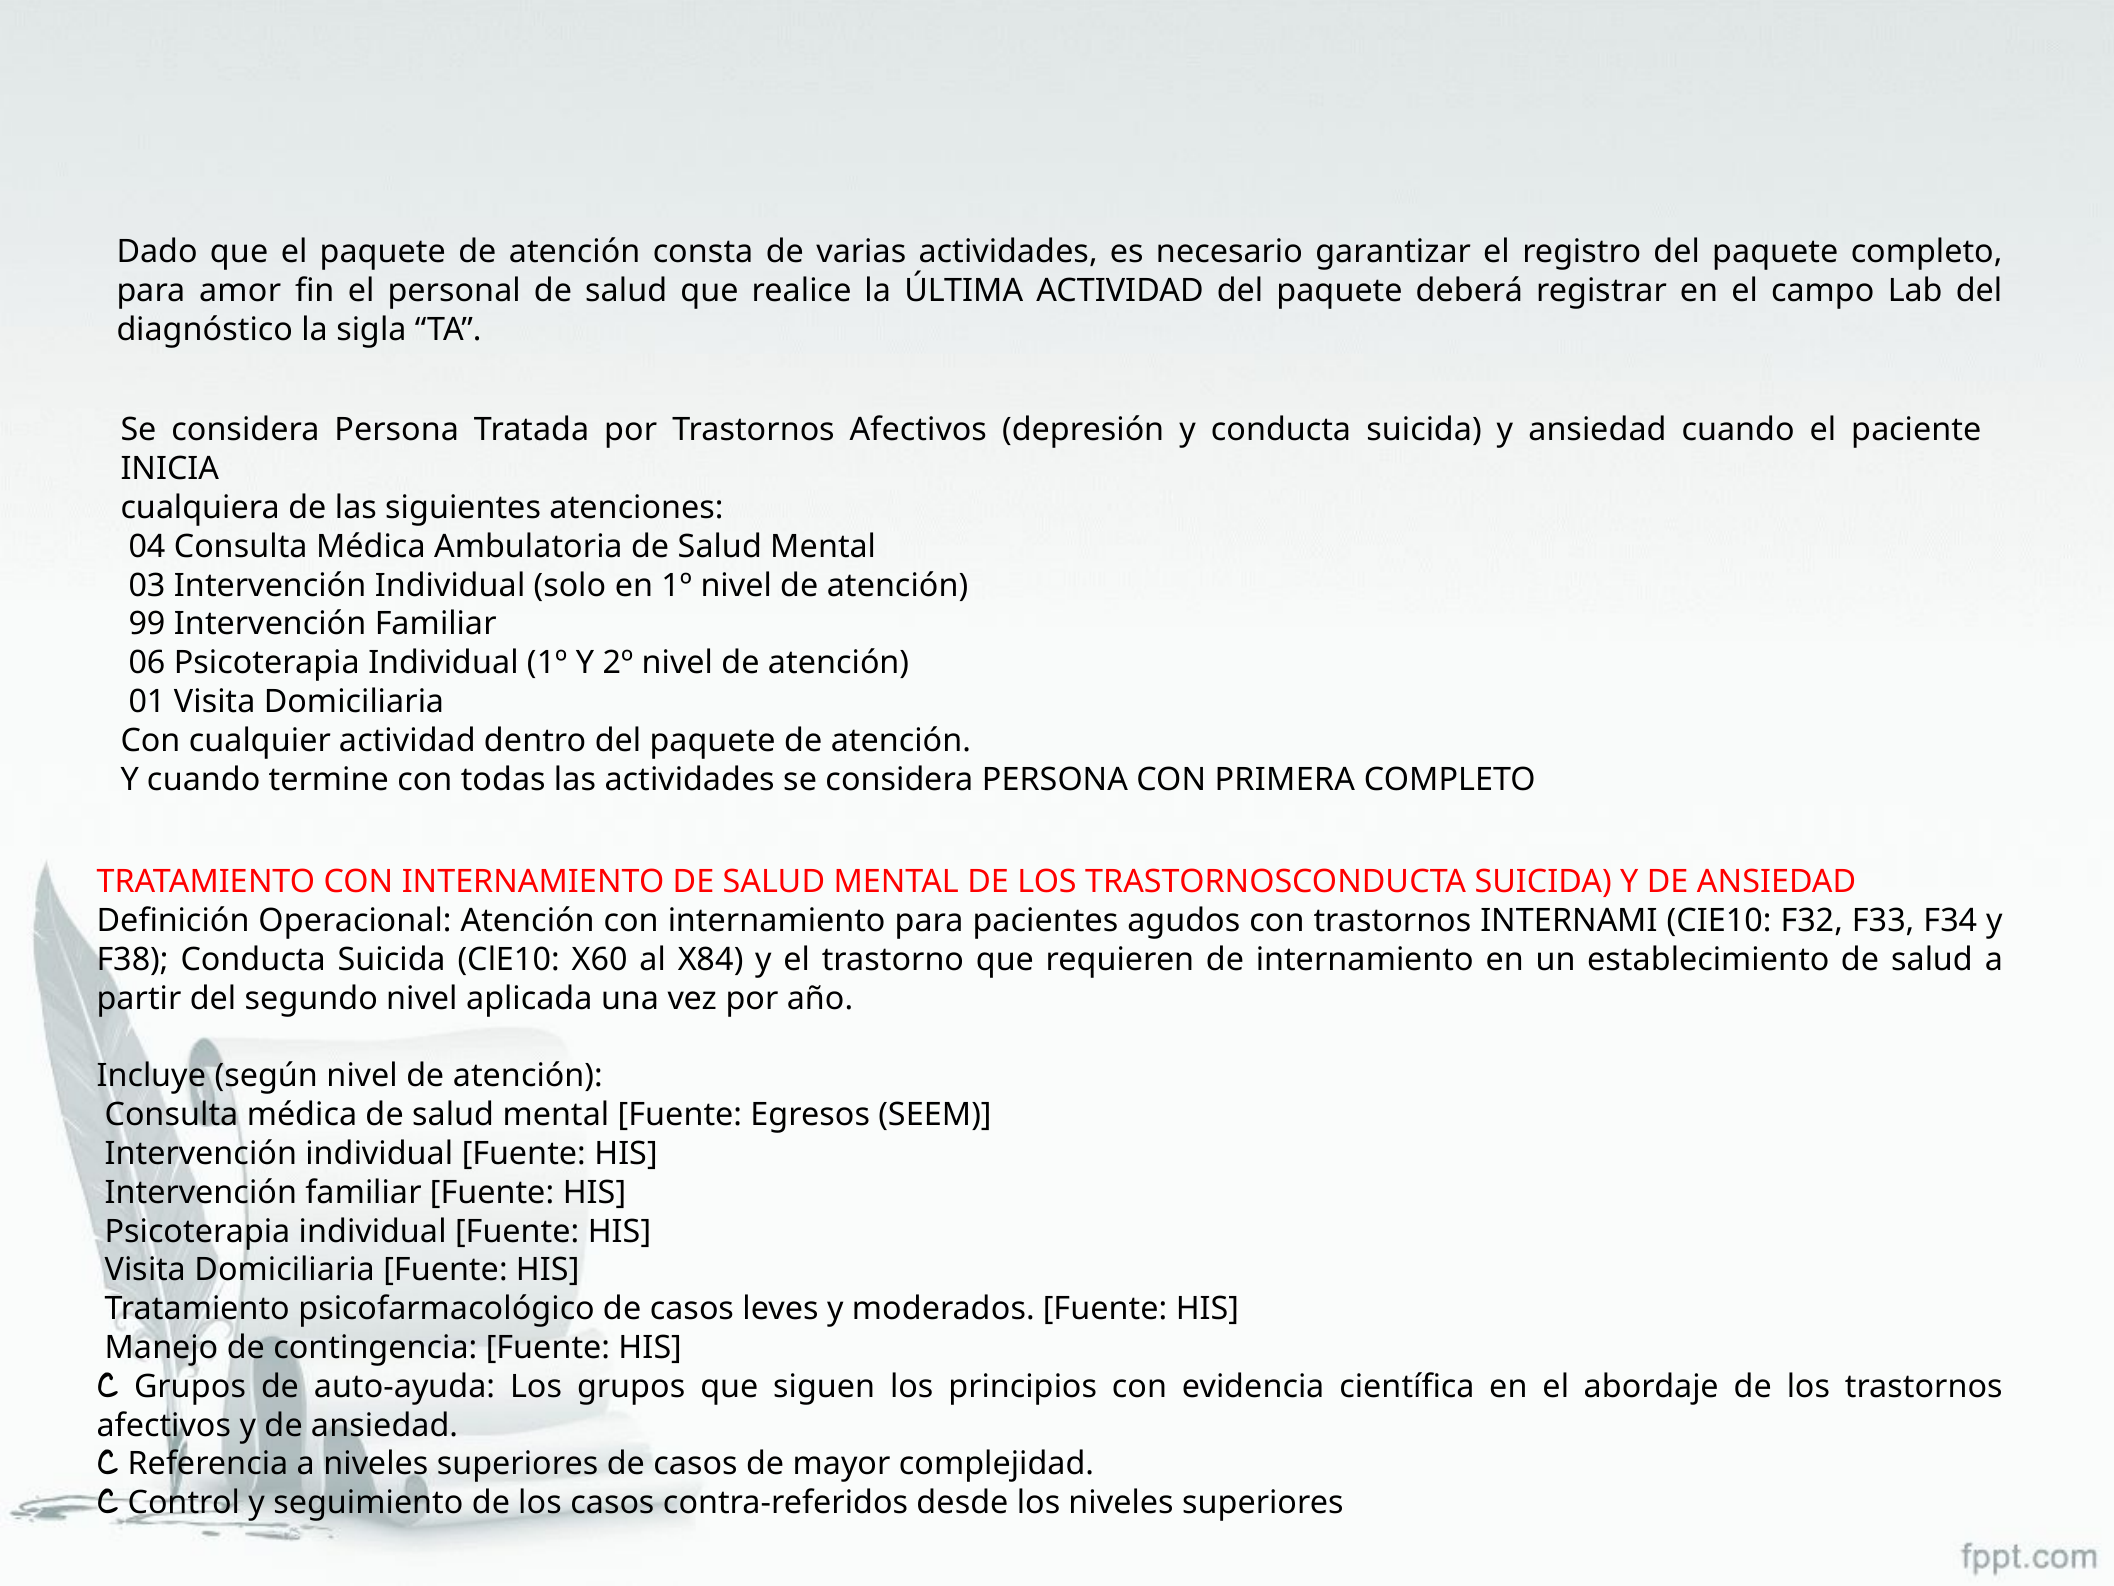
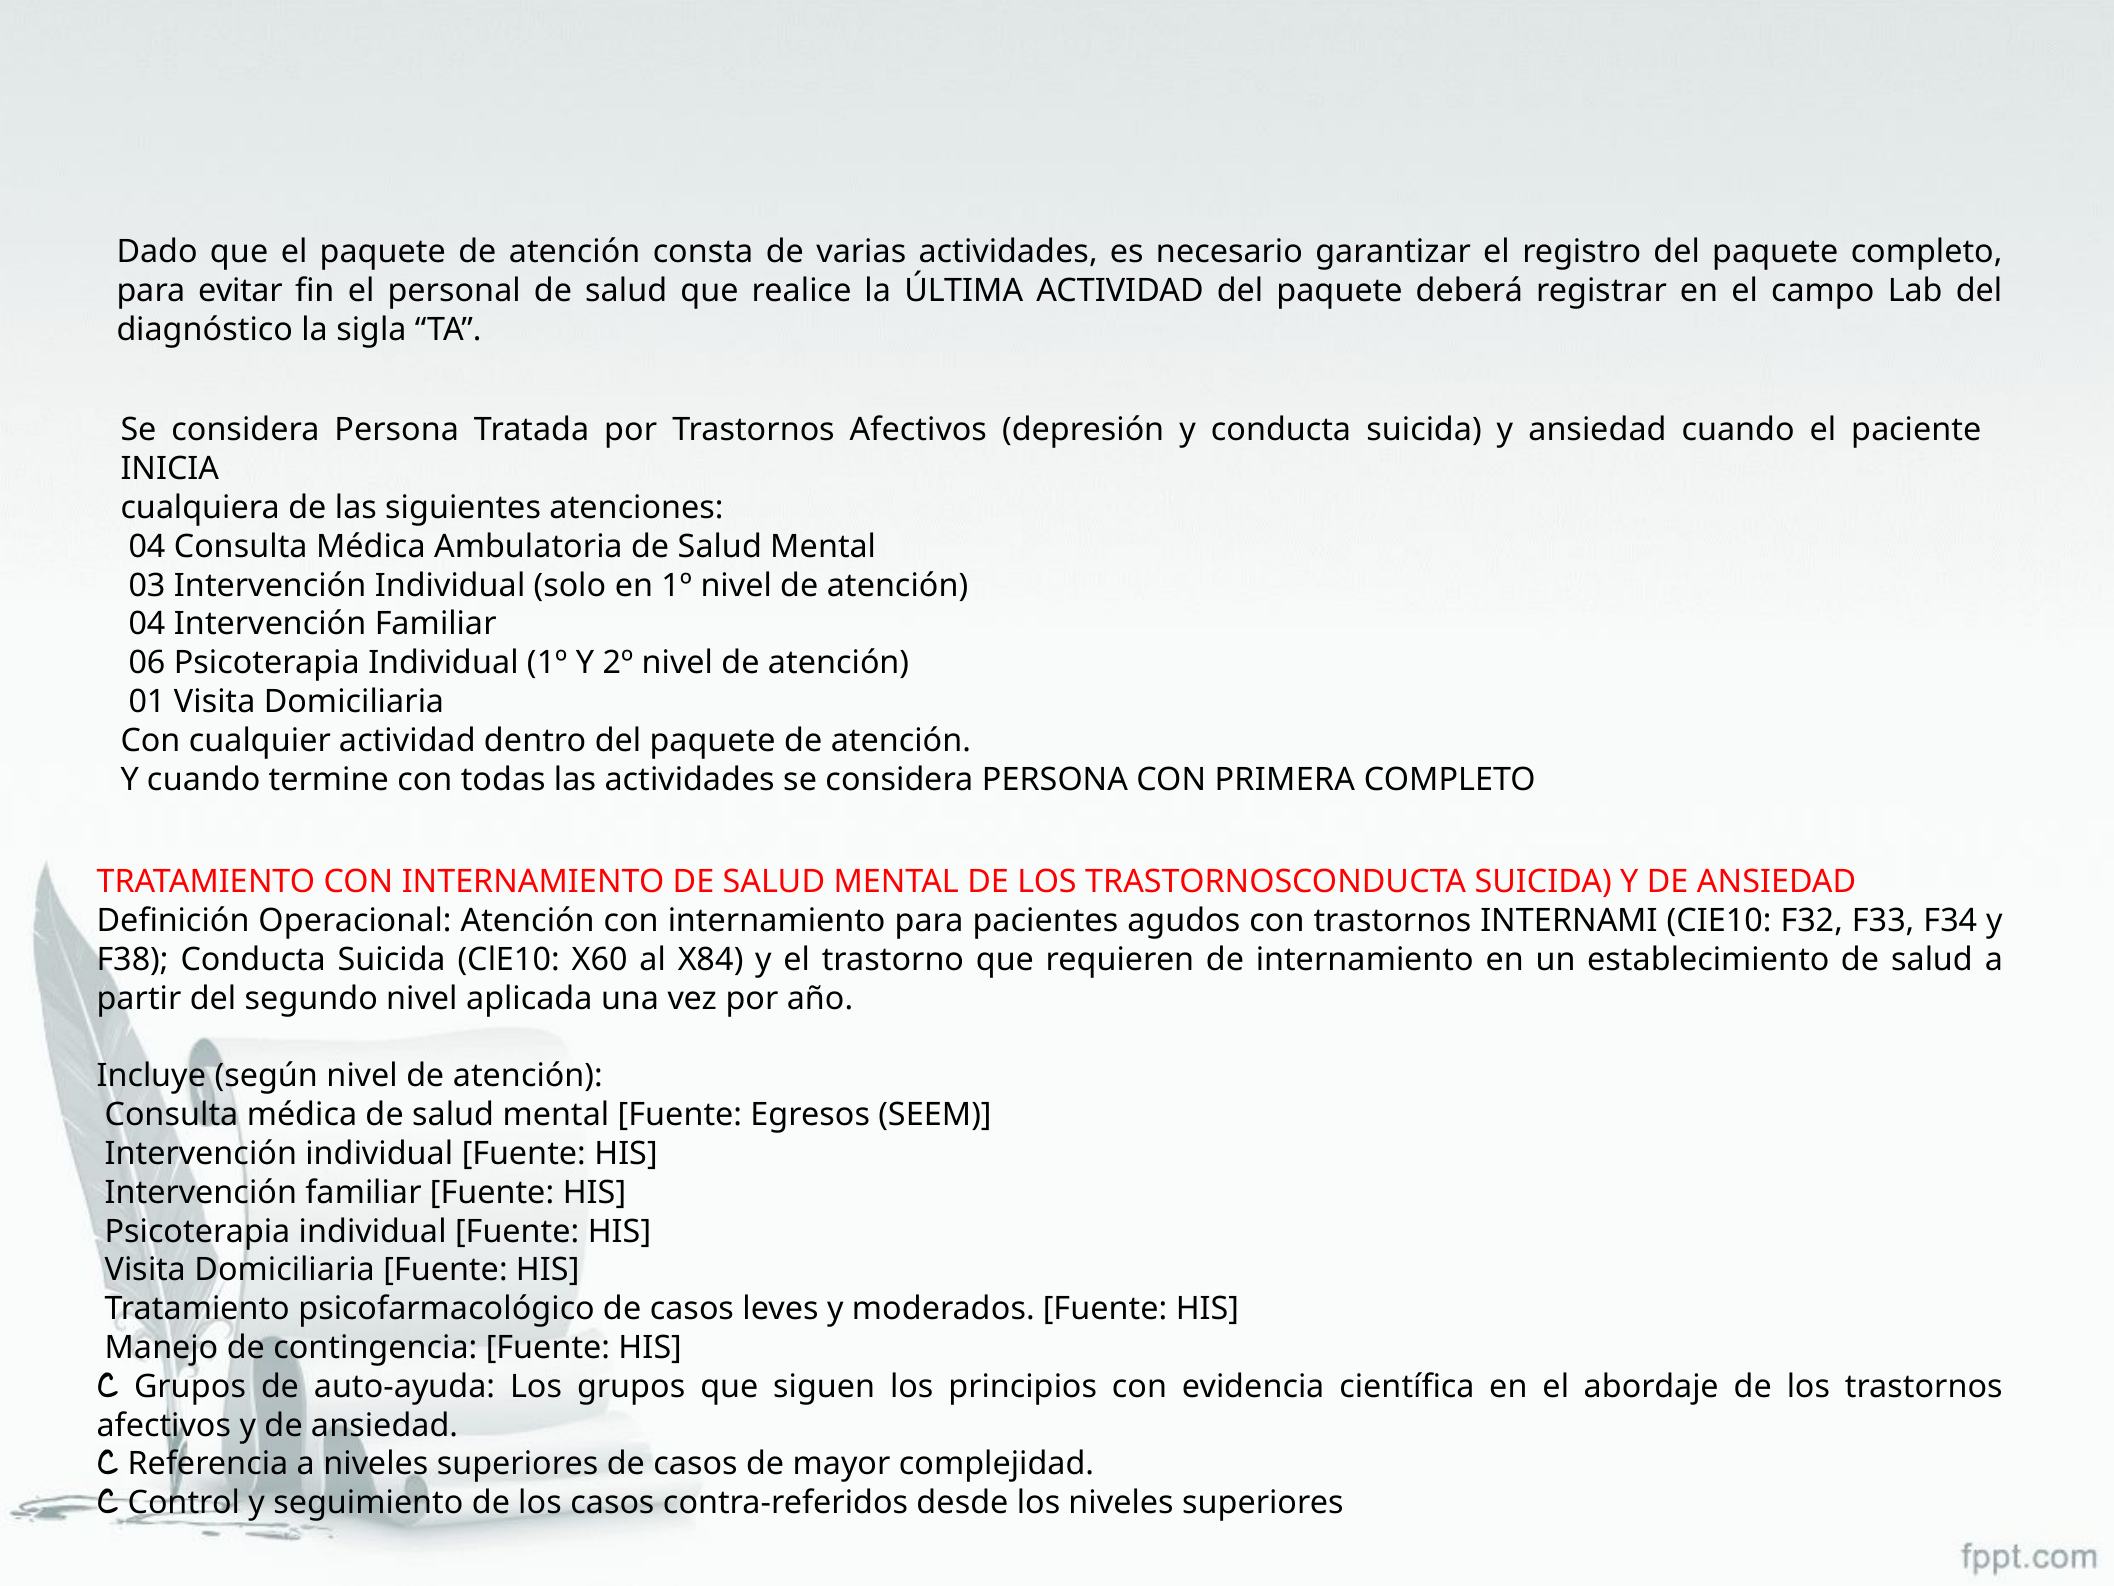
amor: amor -> evitar
99 at (147, 624): 99 -> 04
